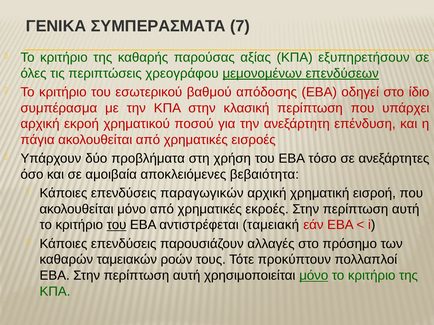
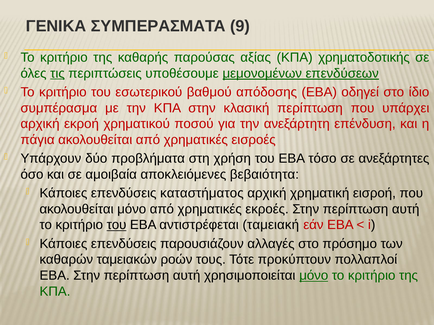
7: 7 -> 9
εξυπηρετήσουν: εξυπηρετήσουν -> χρηματοδοτικής
τις underline: none -> present
χρεογράφου: χρεογράφου -> υποθέσουμε
παραγωγικών: παραγωγικών -> καταστήματος
